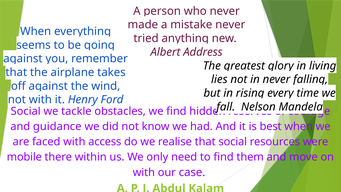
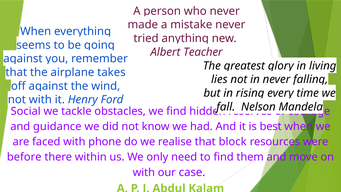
Address: Address -> Teacher
access: access -> phone
that social: social -> block
mobile: mobile -> before
